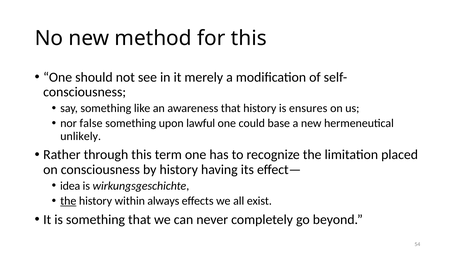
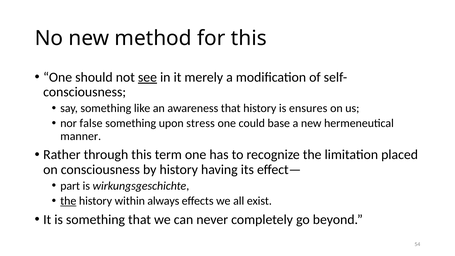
see underline: none -> present
lawful: lawful -> stress
unlikely: unlikely -> manner
idea: idea -> part
